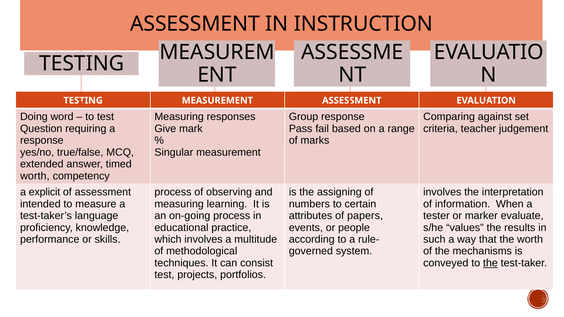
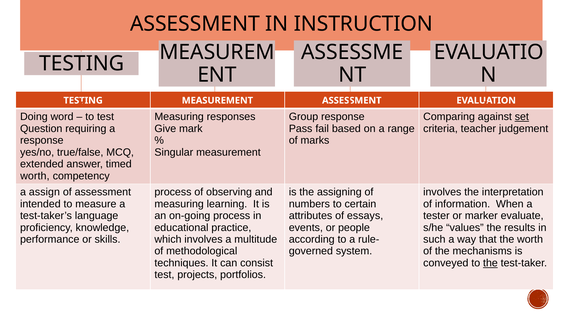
set underline: none -> present
explicit: explicit -> assign
papers: papers -> essays
